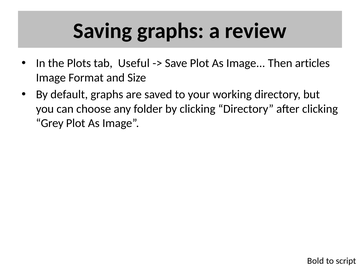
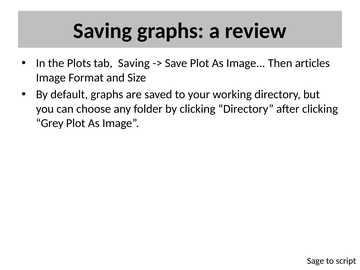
tab Useful: Useful -> Saving
Bold: Bold -> Sage
